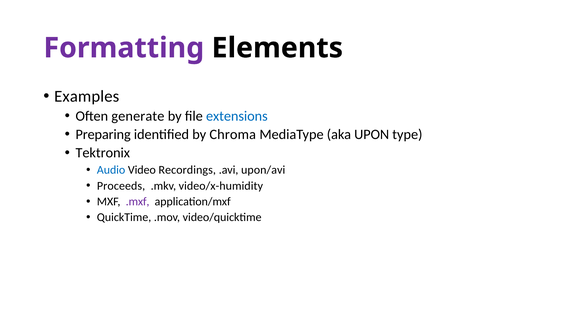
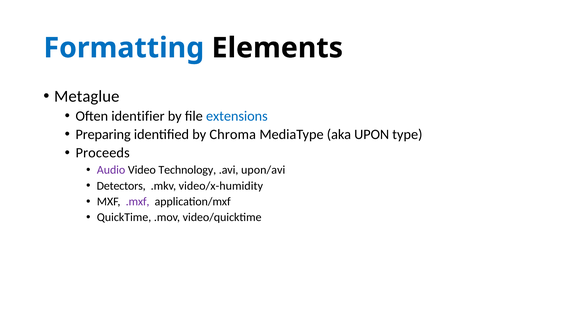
Formatting colour: purple -> blue
Examples: Examples -> Metaglue
generate: generate -> identifier
Tektronix: Tektronix -> Proceeds
Audio colour: blue -> purple
Recordings: Recordings -> Technology
Proceeds: Proceeds -> Detectors
